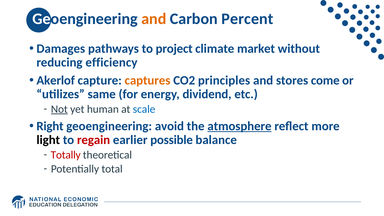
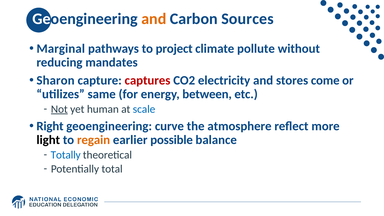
Percent: Percent -> Sources
Damages: Damages -> Marginal
market: market -> pollute
efficiency: efficiency -> mandates
Akerlof: Akerlof -> Sharon
captures colour: orange -> red
principles: principles -> electricity
dividend: dividend -> between
avoid: avoid -> curve
atmosphere underline: present -> none
regain colour: red -> orange
Totally colour: red -> blue
